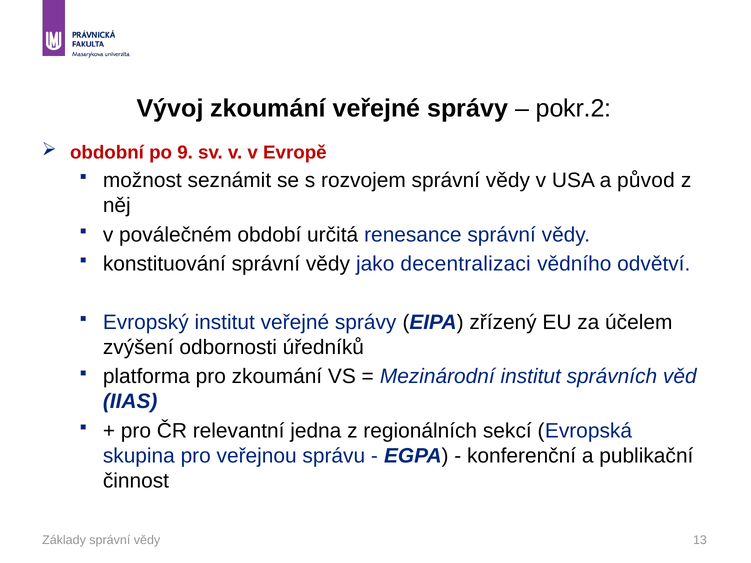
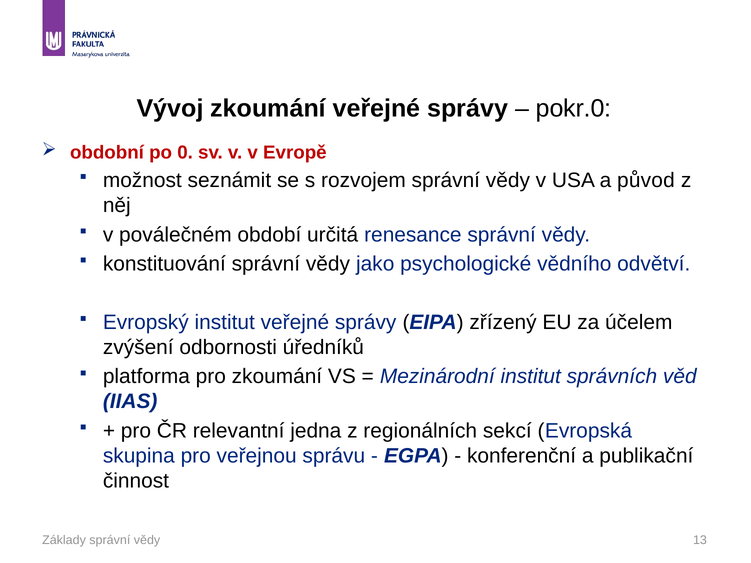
pokr.2: pokr.2 -> pokr.0
9: 9 -> 0
decentralizaci: decentralizaci -> psychologické
